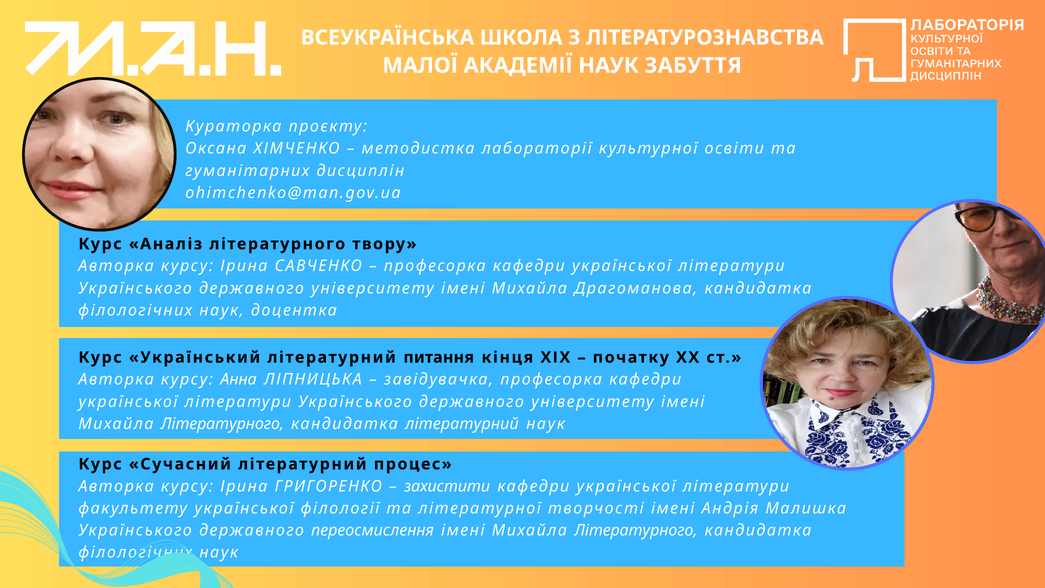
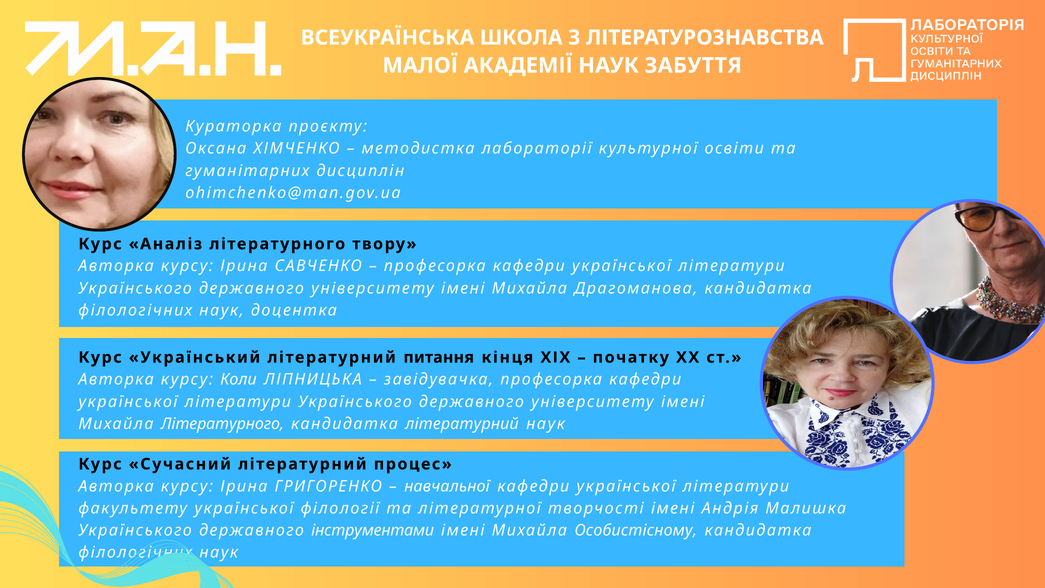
Анна: Анна -> Коли
захистити: захистити -> навчальної
переосмислення: переосмислення -> інструментами
Літературного at (636, 530): Літературного -> Особистісному
